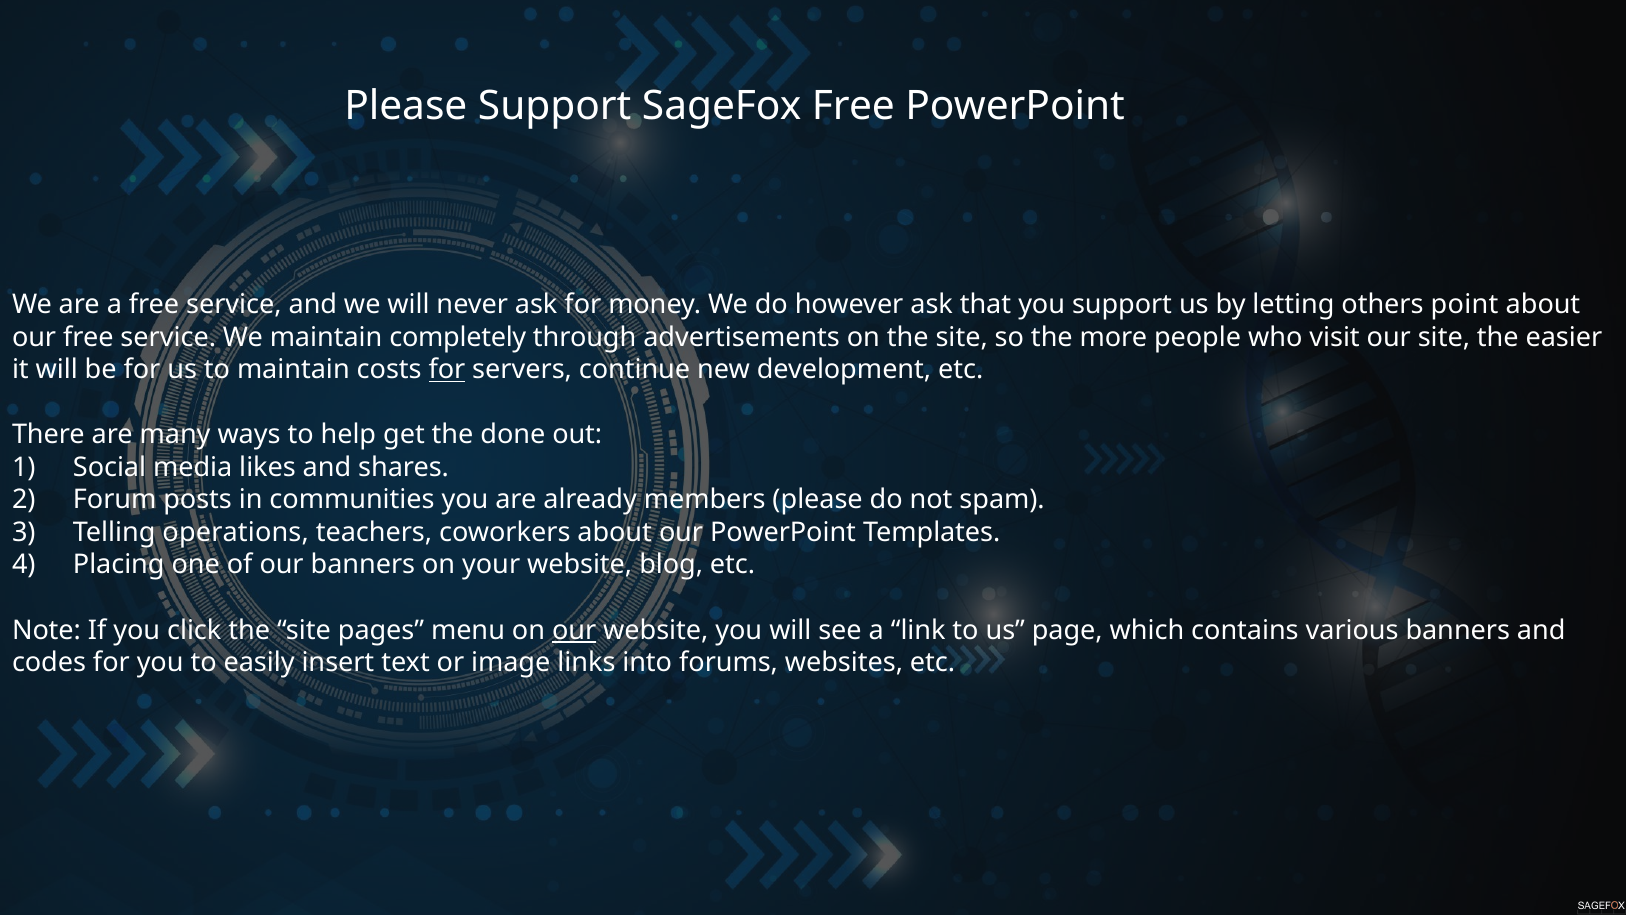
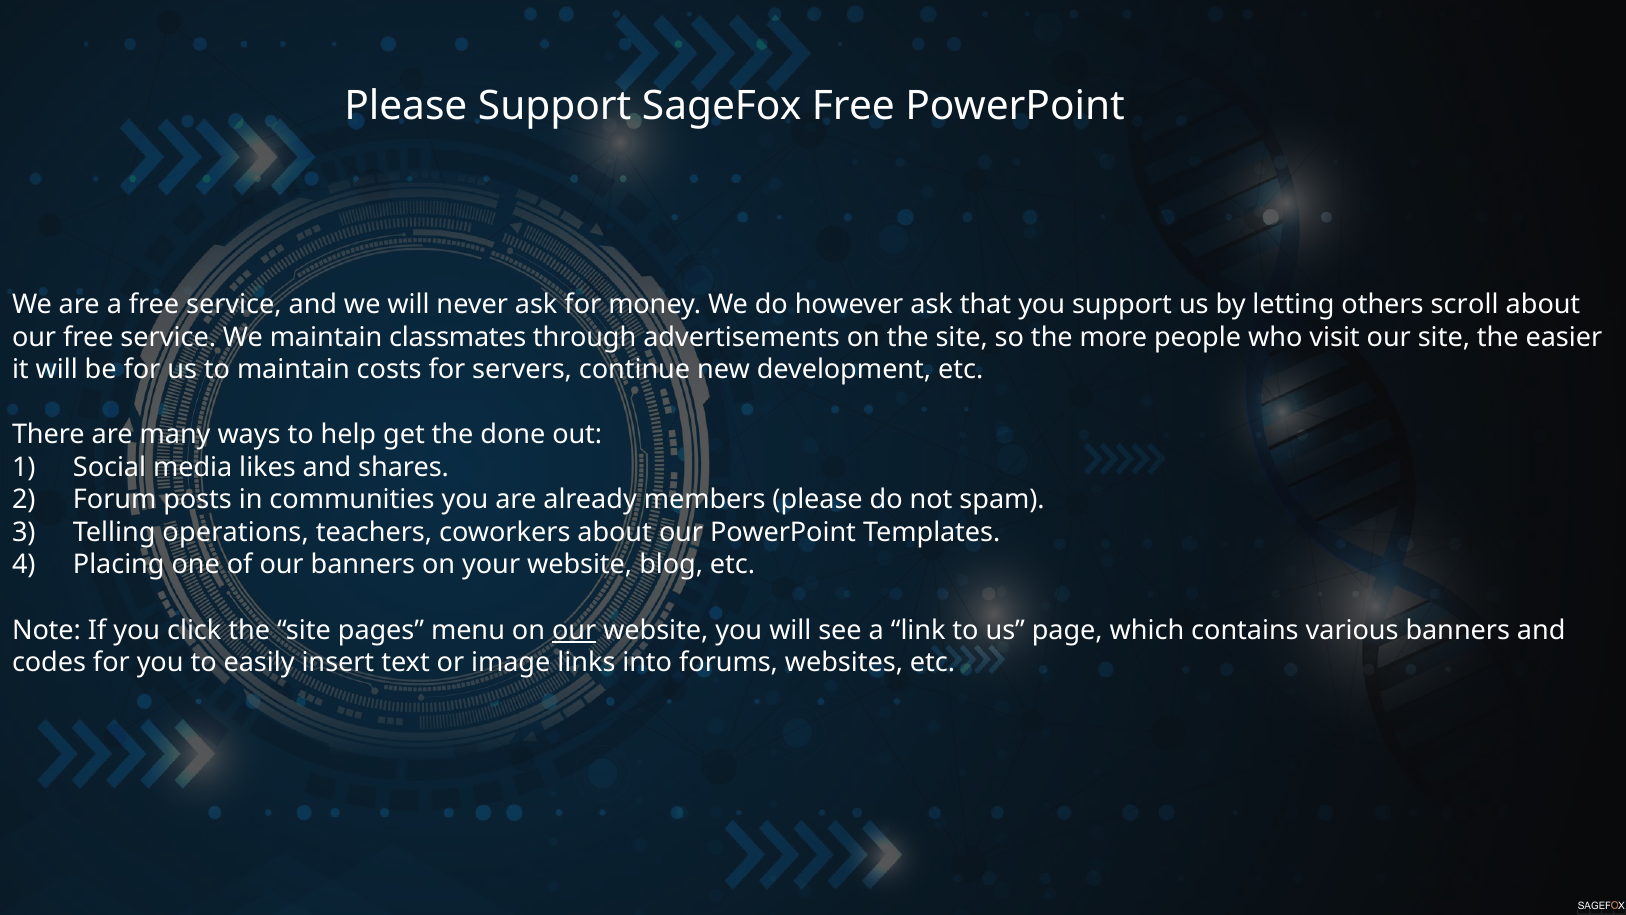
point: point -> scroll
completely: completely -> classmates
for at (447, 370) underline: present -> none
